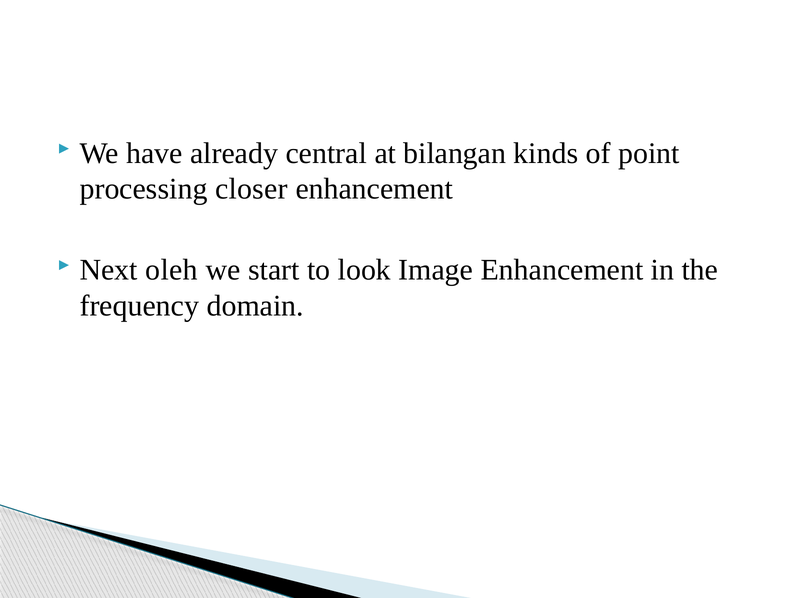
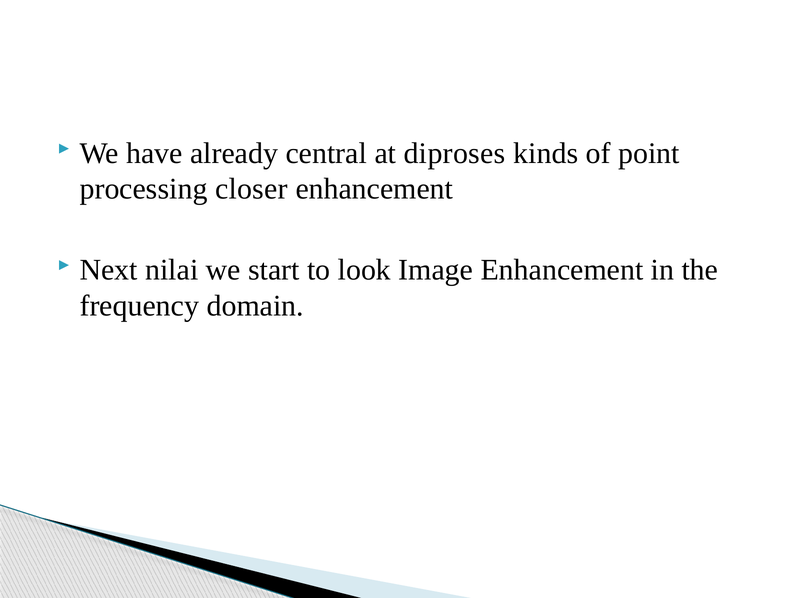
bilangan: bilangan -> diproses
oleh: oleh -> nilai
